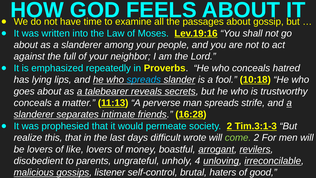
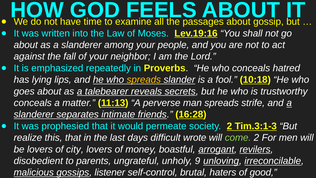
full: full -> fall
spreads at (144, 80) colour: light blue -> yellow
like: like -> city
4: 4 -> 9
